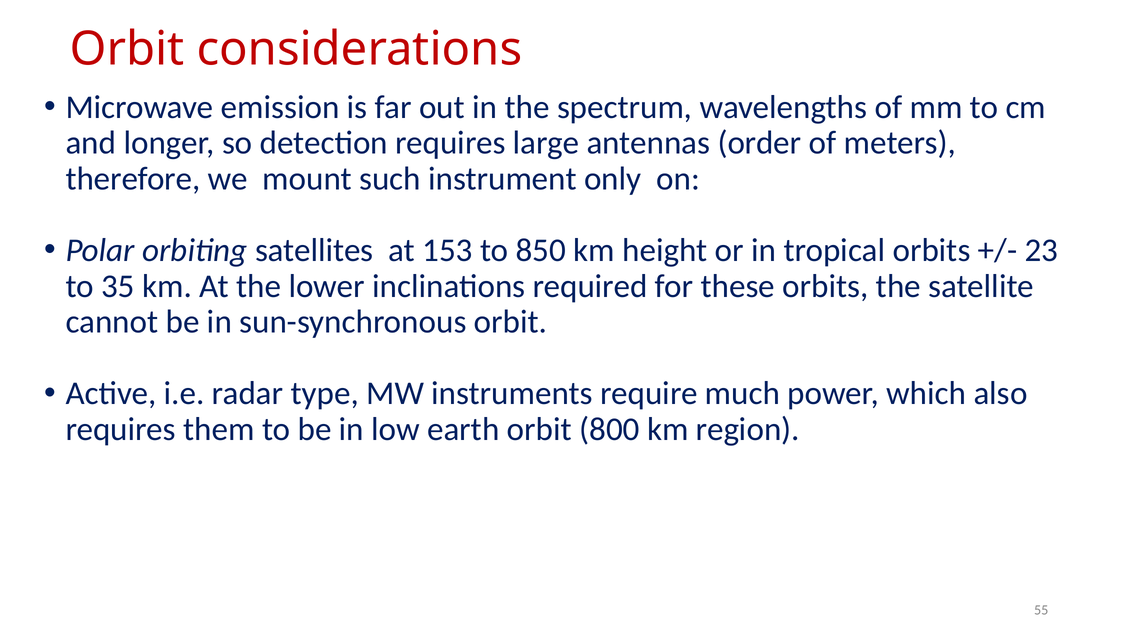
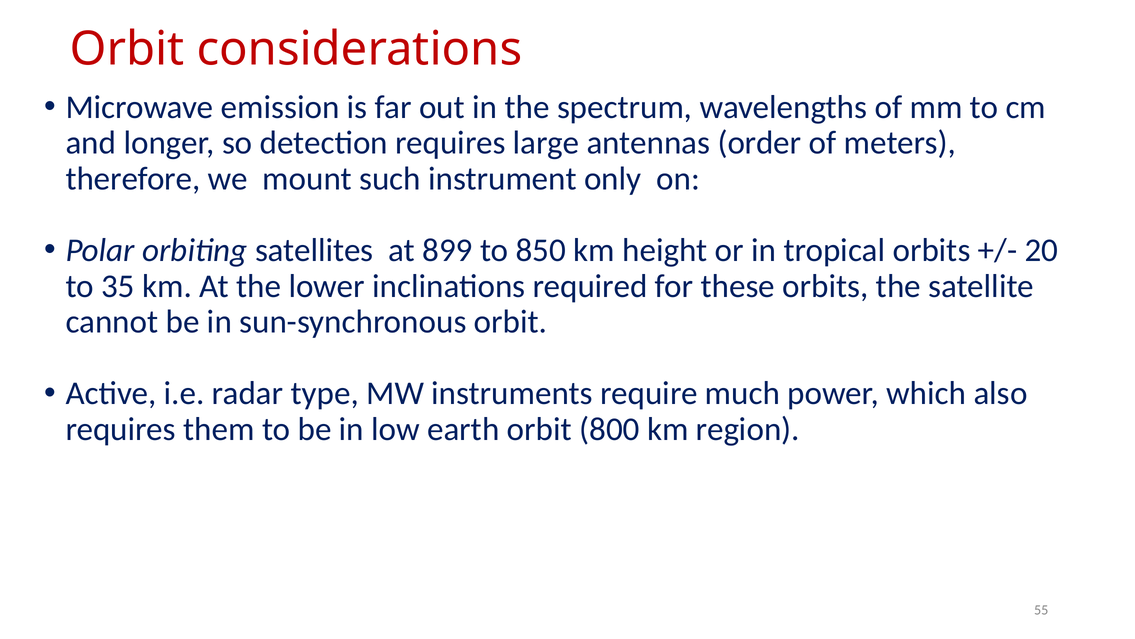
153: 153 -> 899
23: 23 -> 20
